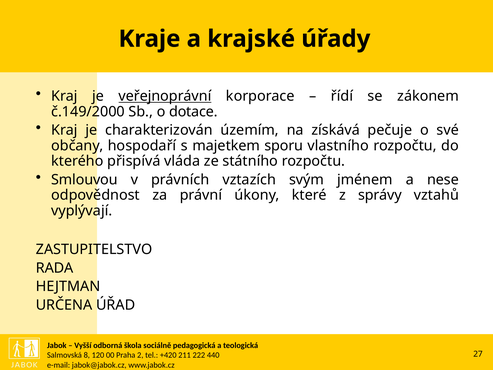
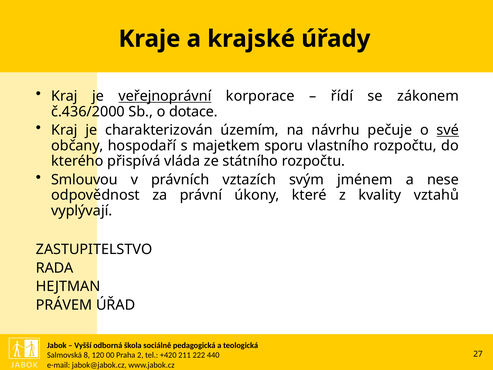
č.149/2000: č.149/2000 -> č.436/2000
získává: získává -> návrhu
své underline: none -> present
správy: správy -> kvality
URČENA: URČENA -> PRÁVEM
